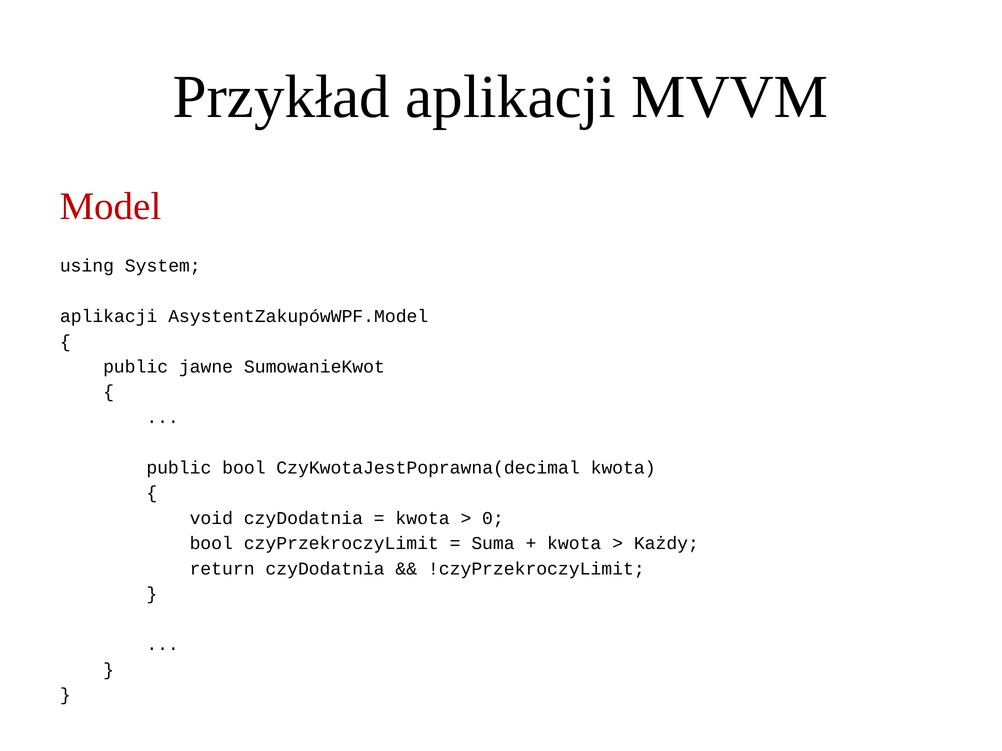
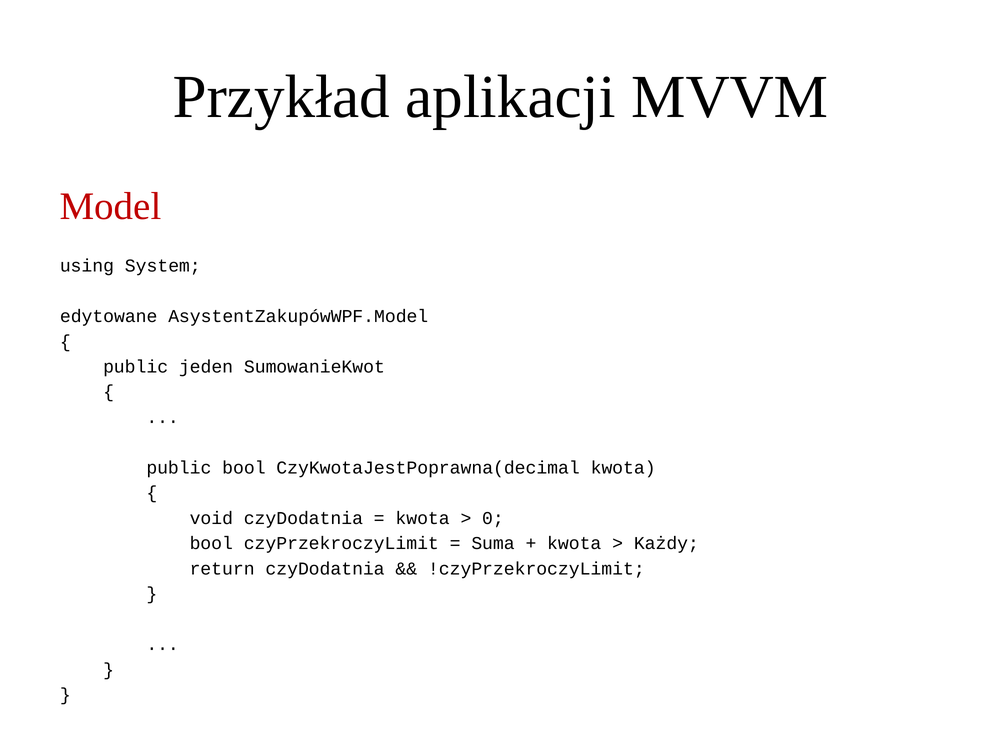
aplikacji at (109, 317): aplikacji -> edytowane
jawne: jawne -> jeden
